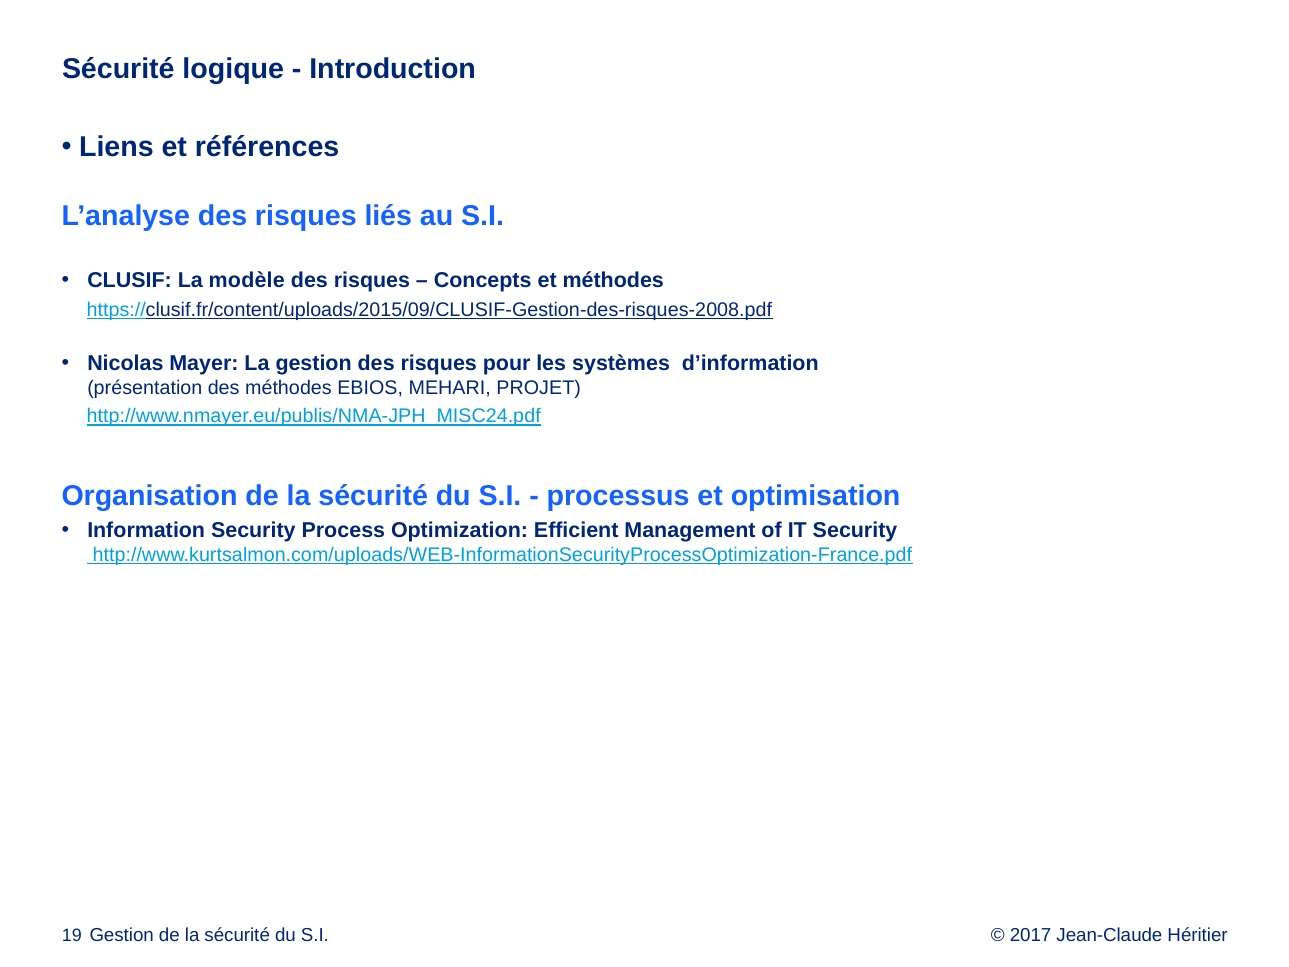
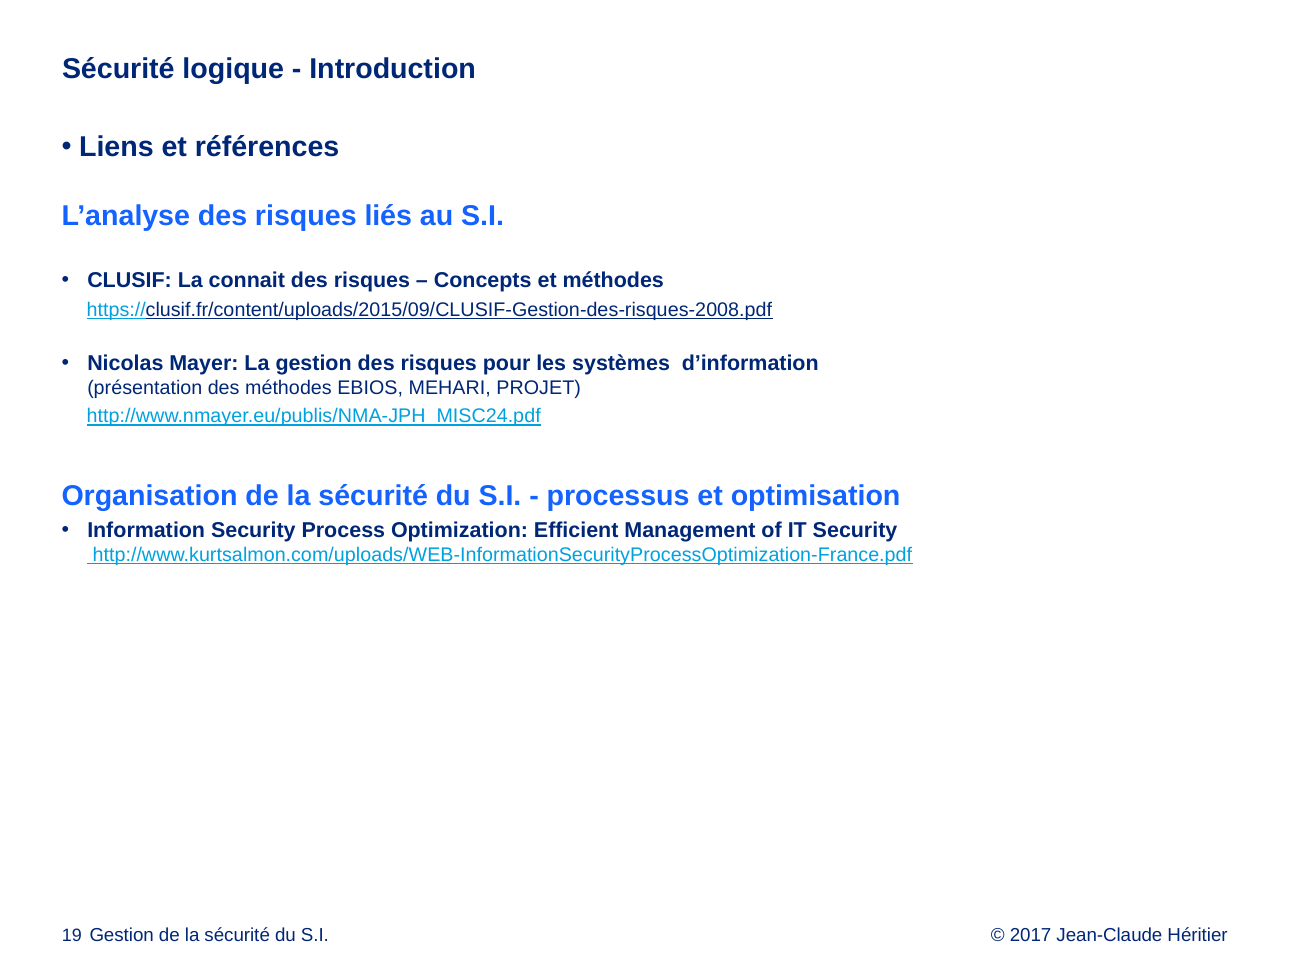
modèle: modèle -> connait
